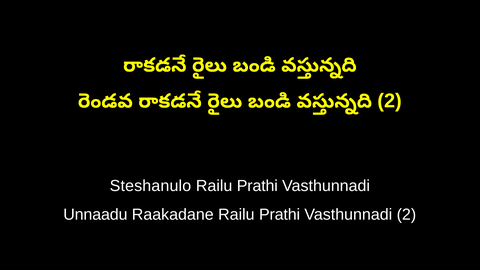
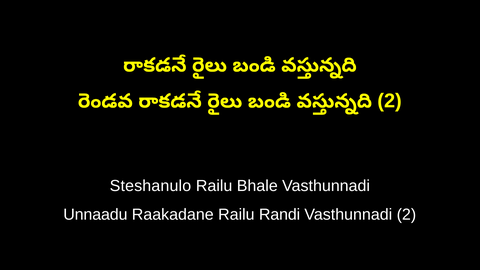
Prathi at (257, 186): Prathi -> Bhale
Raakadane Railu Prathi: Prathi -> Randi
